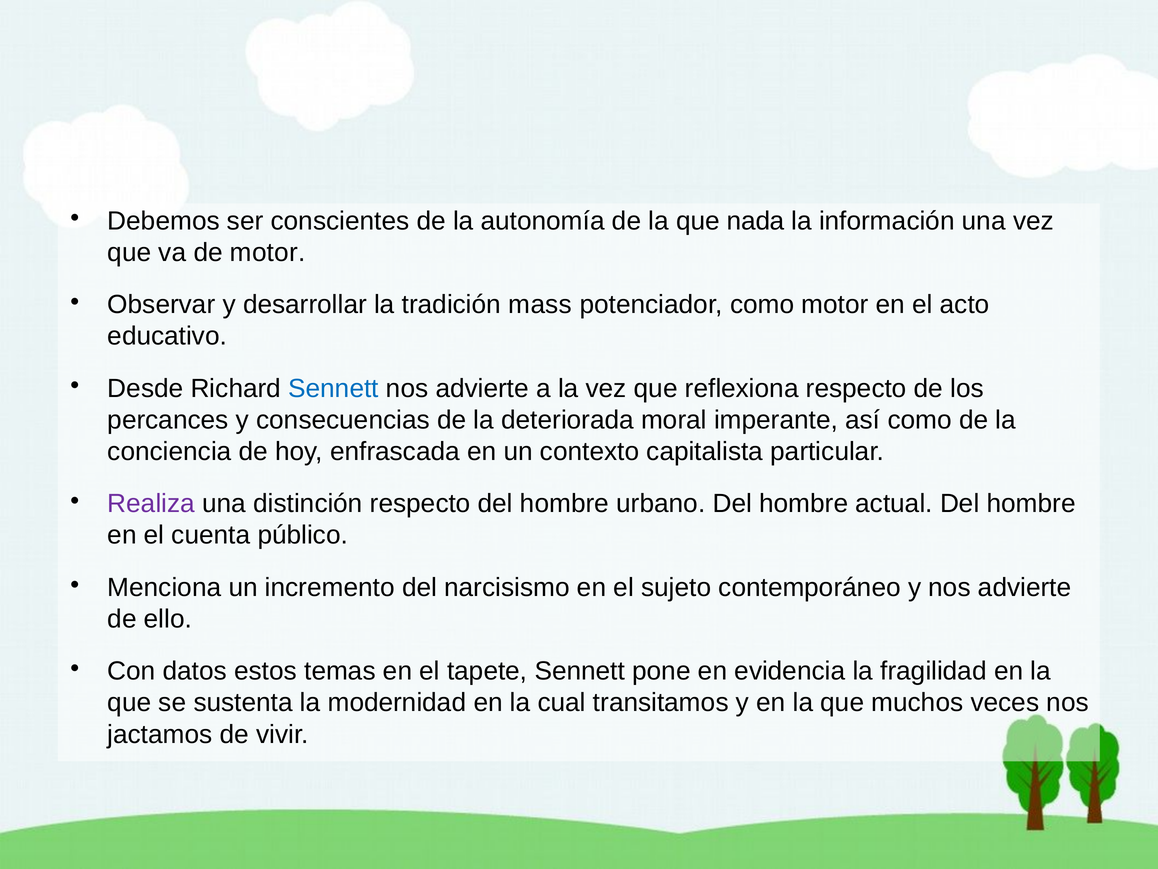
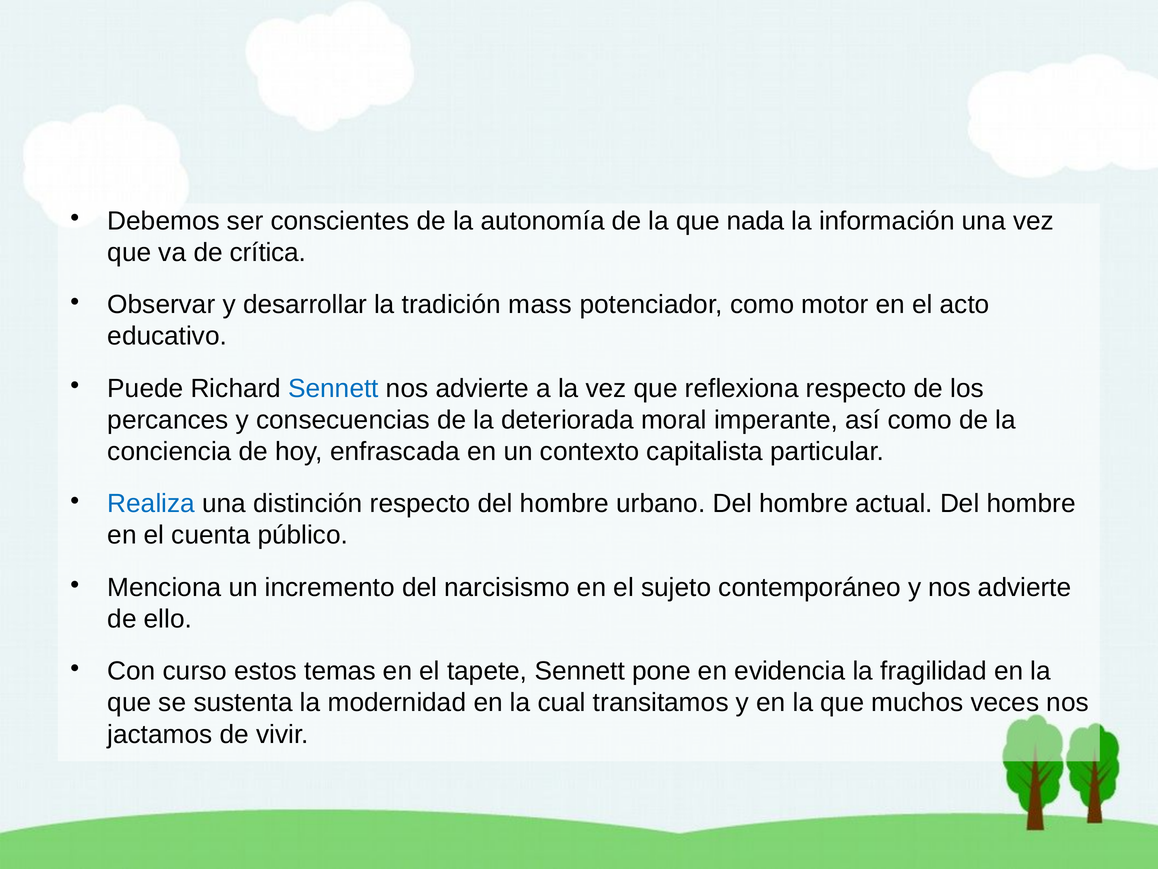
de motor: motor -> crítica
Desde: Desde -> Puede
Realiza colour: purple -> blue
datos: datos -> curso
